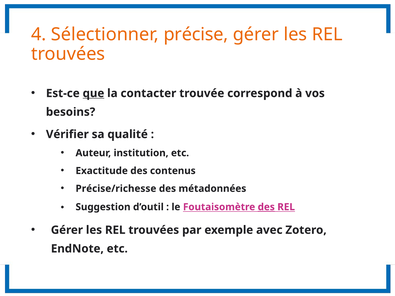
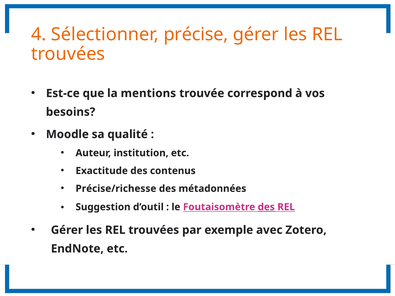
que underline: present -> none
contacter: contacter -> mentions
Vérifier: Vérifier -> Moodle
